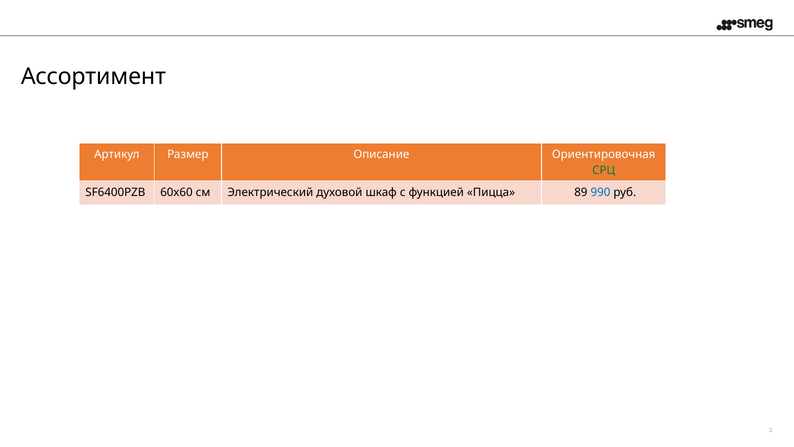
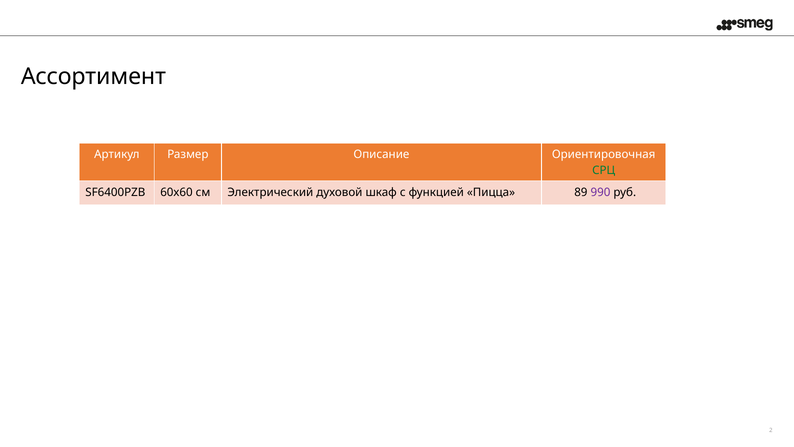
990 colour: blue -> purple
